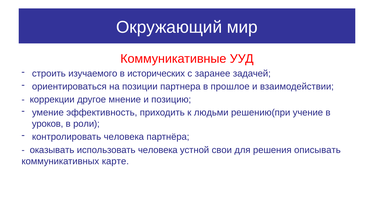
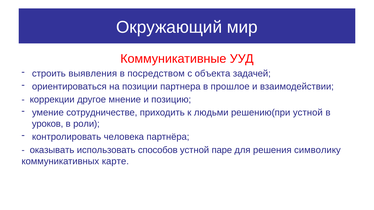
изучаемого: изучаемого -> выявления
исторических: исторических -> посредством
заранее: заранее -> объекта
эффективность: эффективность -> сотрудничестве
решению(при учение: учение -> устной
использовать человека: человека -> способов
свои: свои -> паре
описывать: описывать -> символику
